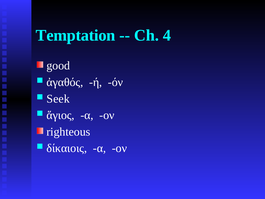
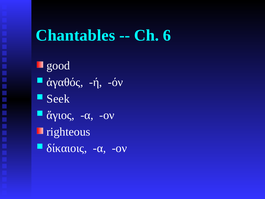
Temptation: Temptation -> Chantables
4: 4 -> 6
